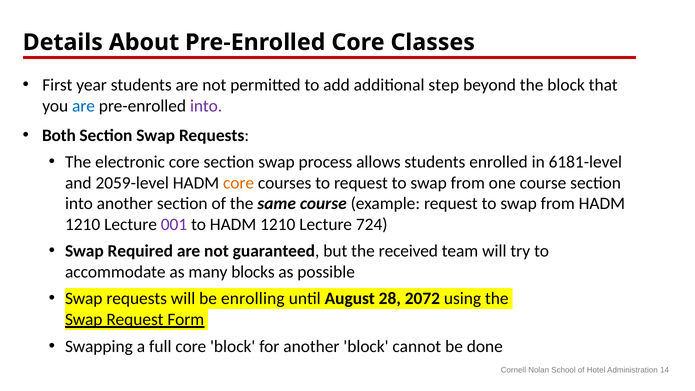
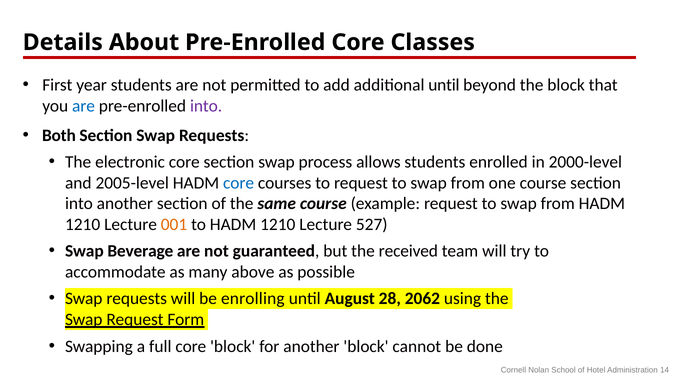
additional step: step -> until
6181-level: 6181-level -> 2000-level
2059-level: 2059-level -> 2005-level
core at (239, 183) colour: orange -> blue
001 colour: purple -> orange
724: 724 -> 527
Required: Required -> Beverage
blocks: blocks -> above
2072: 2072 -> 2062
